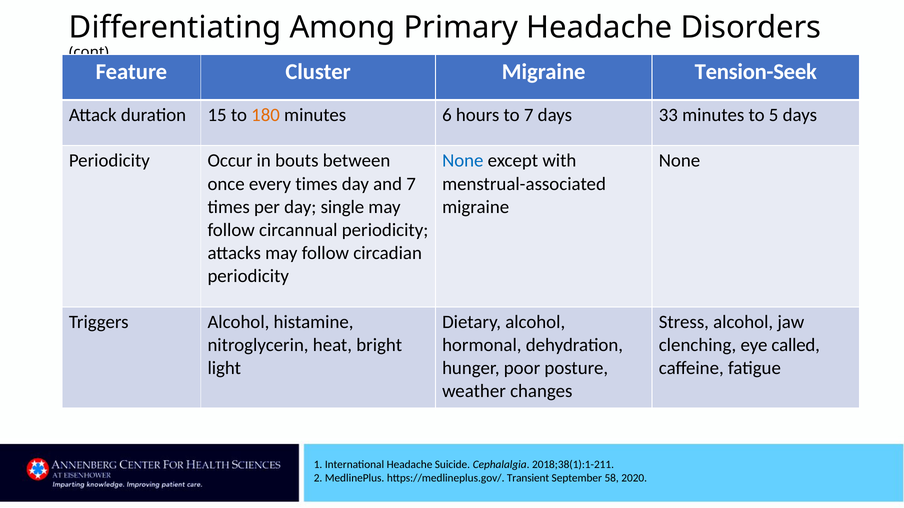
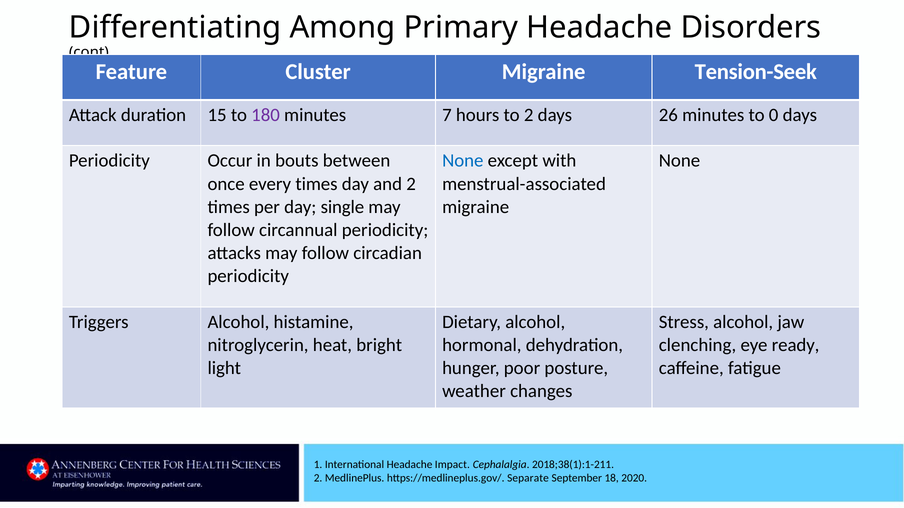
180 colour: orange -> purple
6: 6 -> 7
to 7: 7 -> 2
33: 33 -> 26
5: 5 -> 0
and 7: 7 -> 2
called: called -> ready
Suicide: Suicide -> Impact
Transient: Transient -> Separate
58: 58 -> 18
